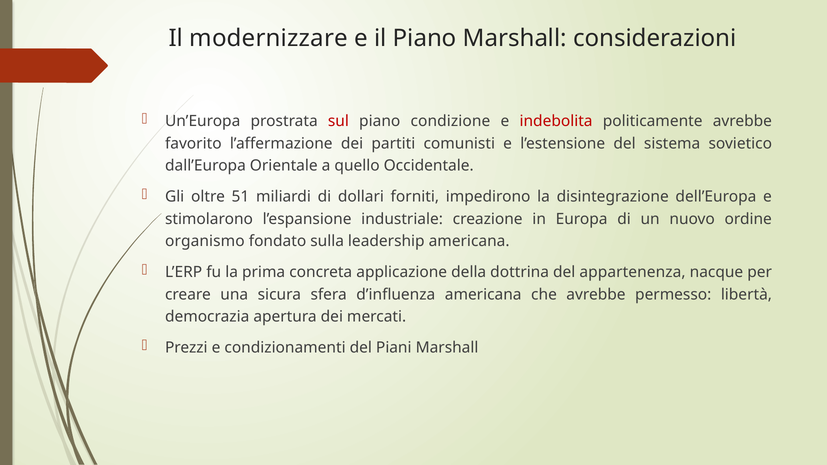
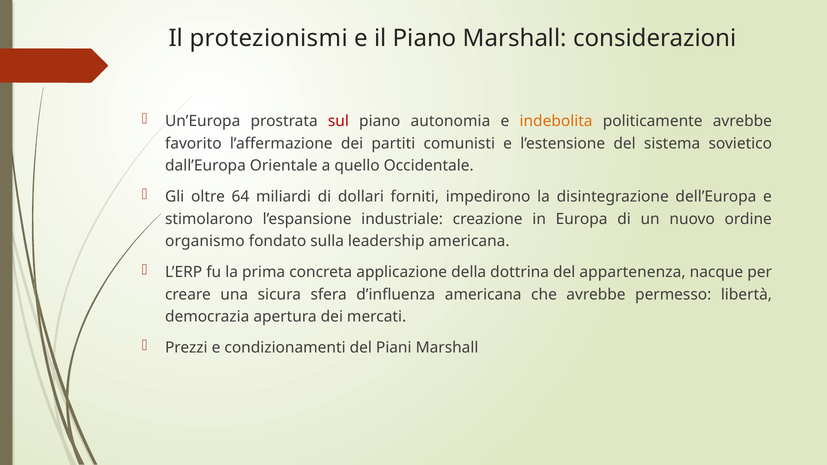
modernizzare: modernizzare -> protezionismi
condizione: condizione -> autonomia
indebolita colour: red -> orange
51: 51 -> 64
